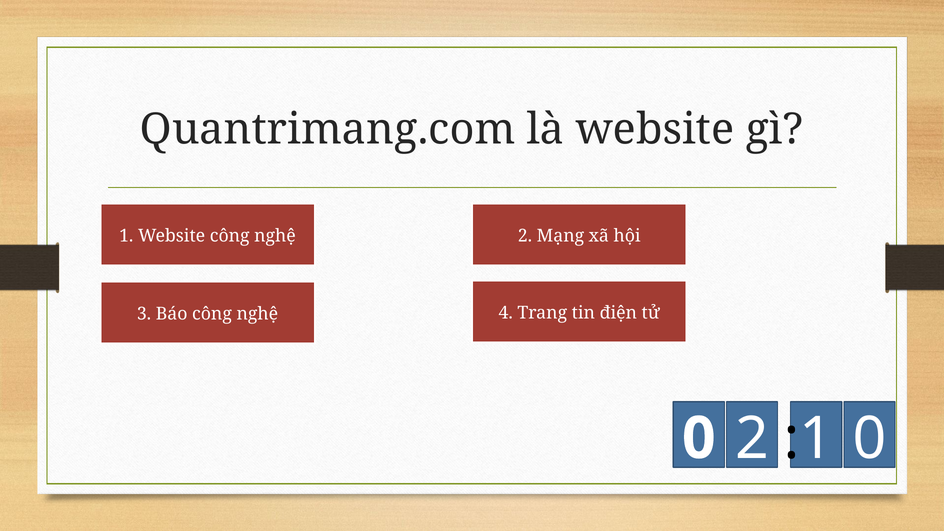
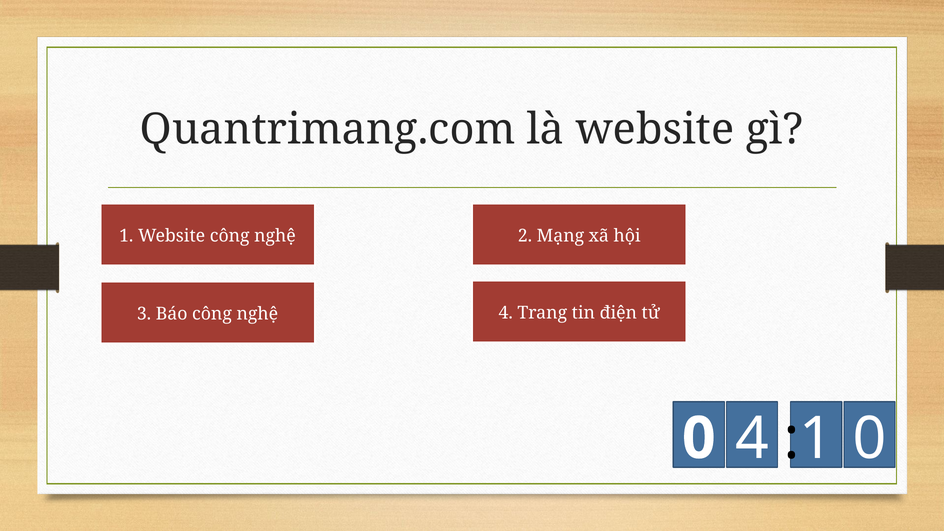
0 2: 2 -> 4
